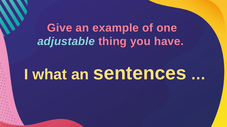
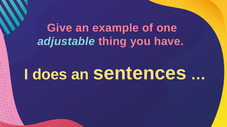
what: what -> does
